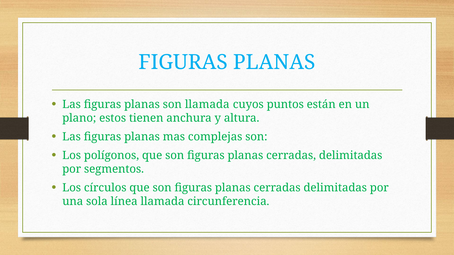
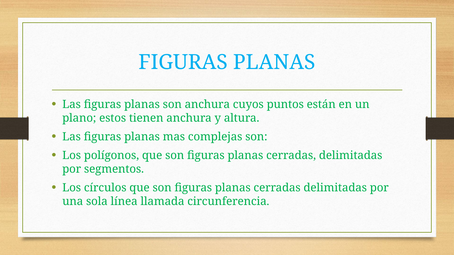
son llamada: llamada -> anchura
